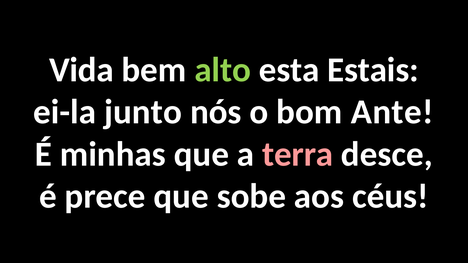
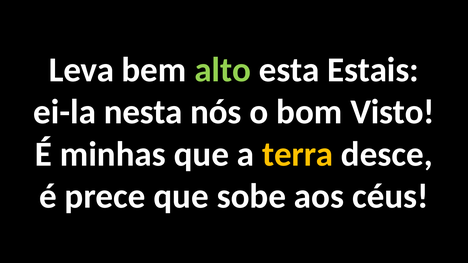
Vida: Vida -> Leva
junto: junto -> nesta
Ante: Ante -> Visto
terra colour: pink -> yellow
